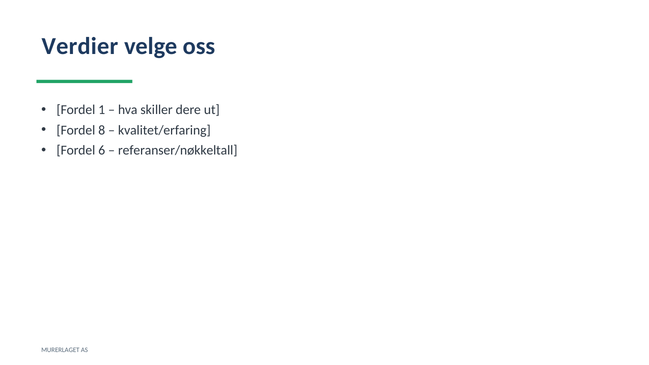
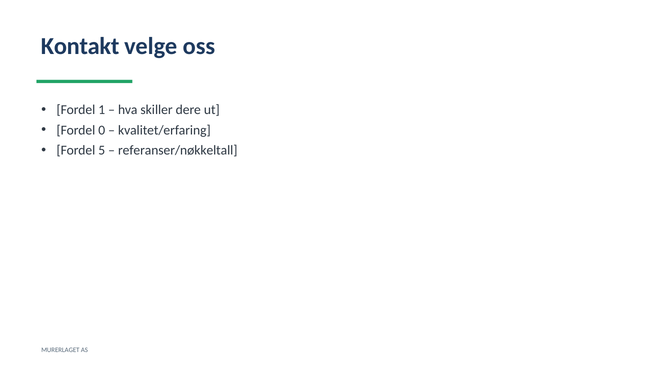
Verdier: Verdier -> Kontakt
8: 8 -> 0
6: 6 -> 5
